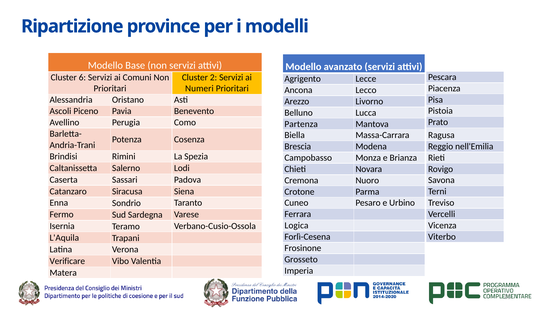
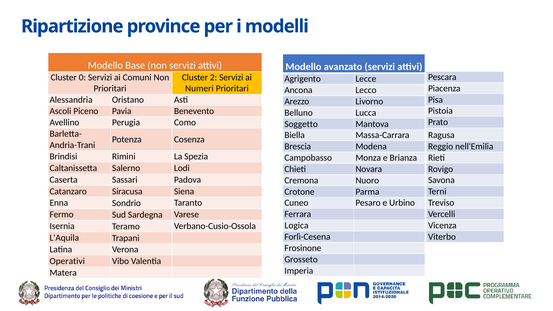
6: 6 -> 0
Partenza: Partenza -> Soggetto
Verificare: Verificare -> Operativi
